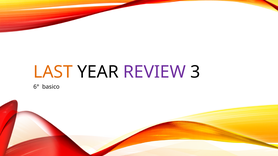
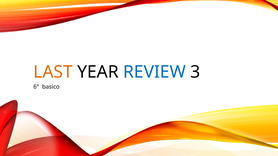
REVIEW colour: purple -> blue
